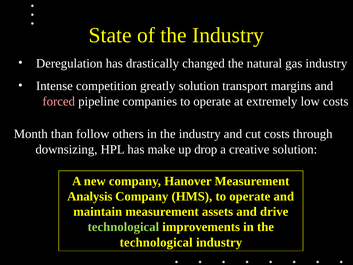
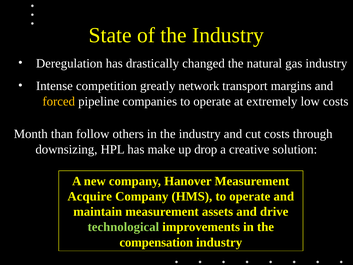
greatly solution: solution -> network
forced colour: pink -> yellow
Analysis: Analysis -> Acquire
technological at (156, 242): technological -> compensation
